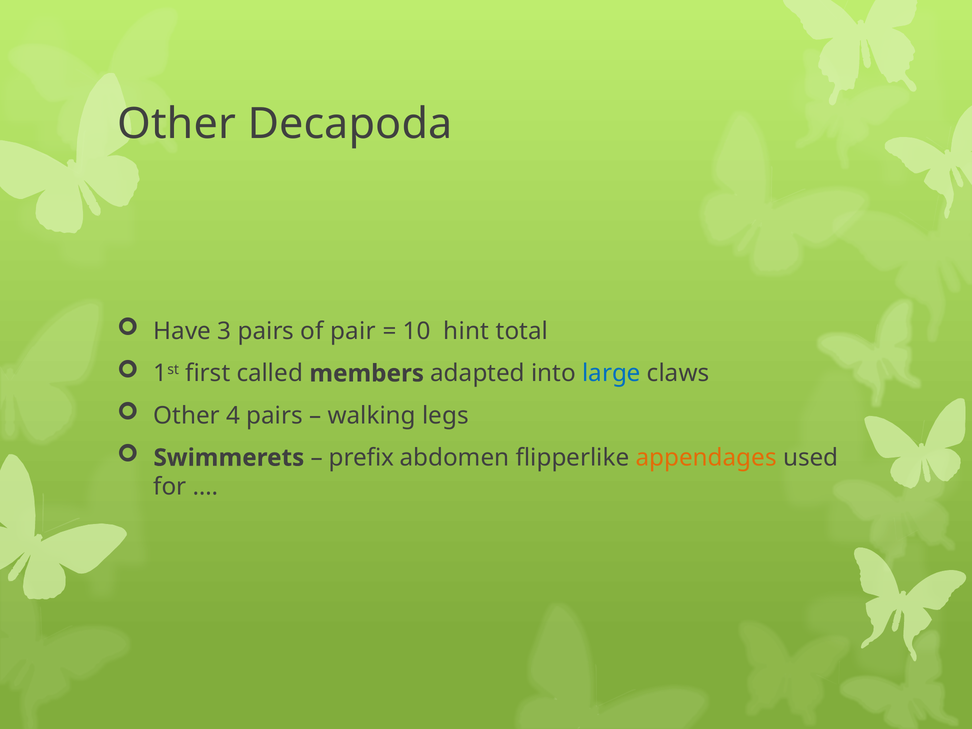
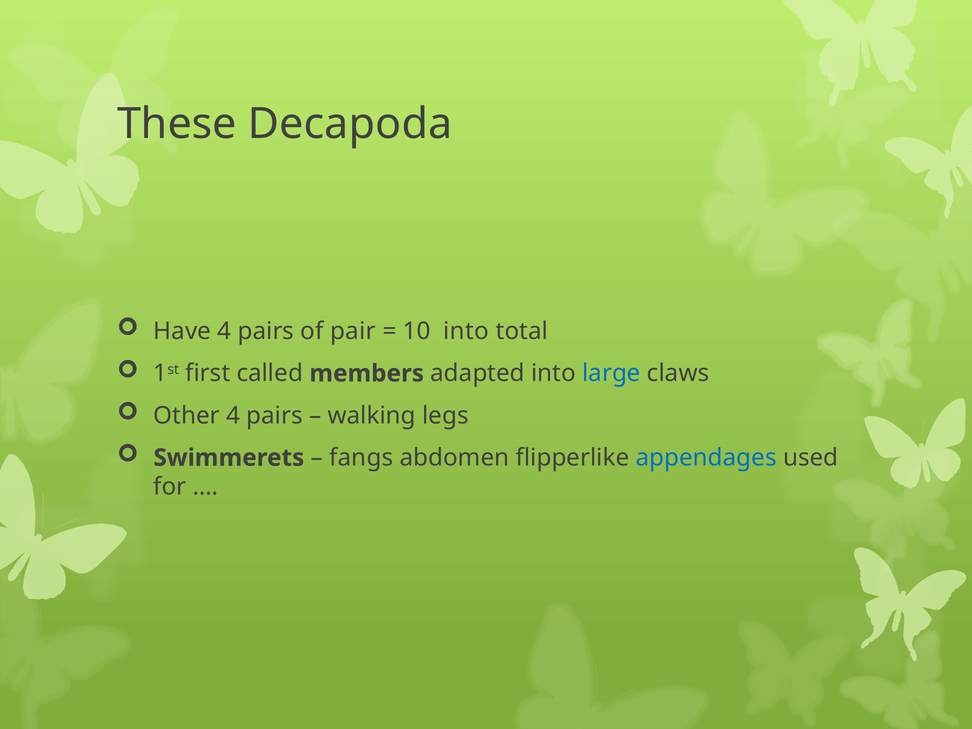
Other at (177, 124): Other -> These
Have 3: 3 -> 4
10 hint: hint -> into
prefix: prefix -> fangs
appendages colour: orange -> blue
